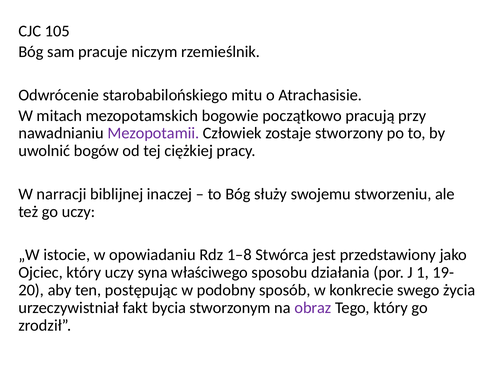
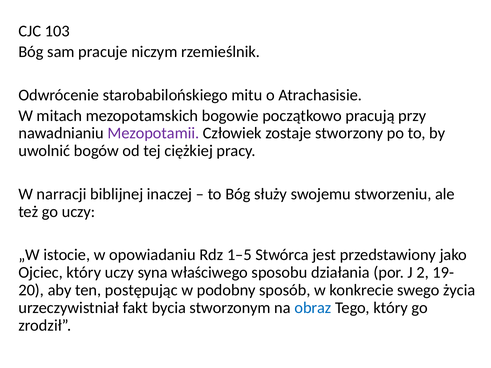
105: 105 -> 103
1–8: 1–8 -> 1–5
1: 1 -> 2
obraz colour: purple -> blue
